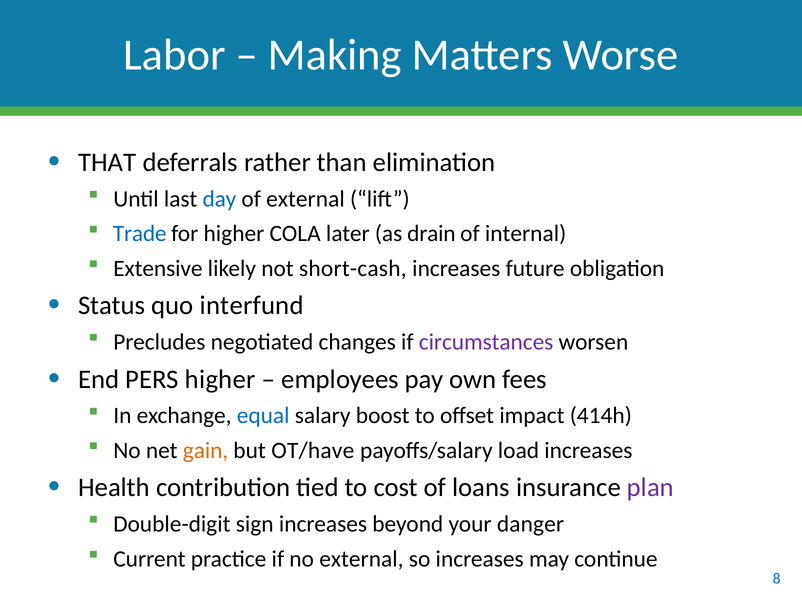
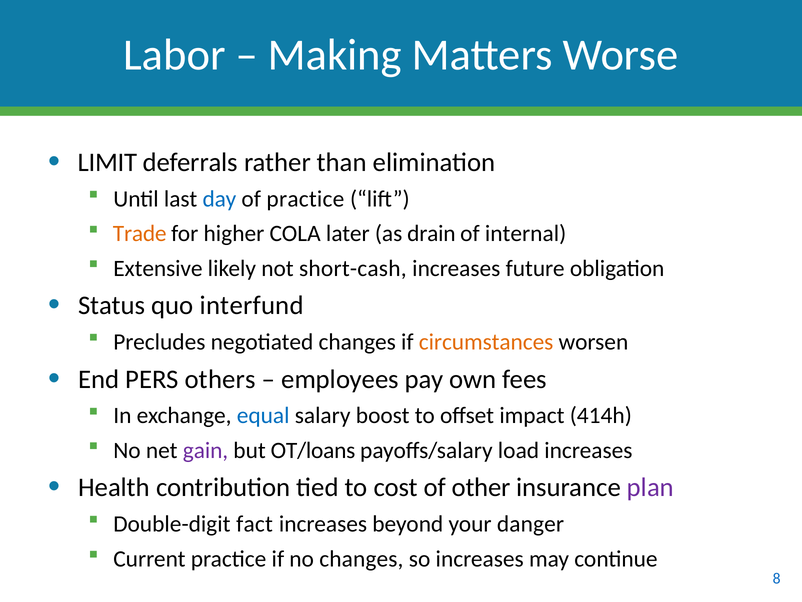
THAT: THAT -> LIMIT
of external: external -> practice
Trade colour: blue -> orange
circumstances colour: purple -> orange
PERS higher: higher -> others
gain colour: orange -> purple
OT/have: OT/have -> OT/loans
loans: loans -> other
sign: sign -> fact
no external: external -> changes
